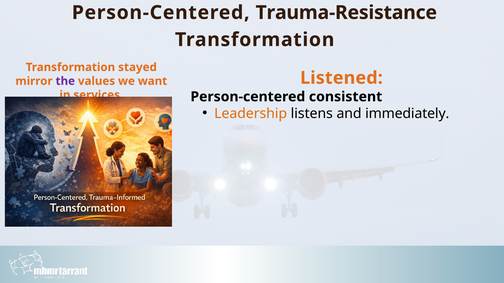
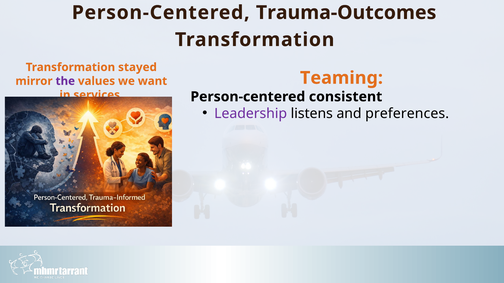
Trauma-Resistance: Trauma-Resistance -> Trauma-Outcomes
Listened: Listened -> Teaming
Leadership colour: orange -> purple
immediately: immediately -> preferences
